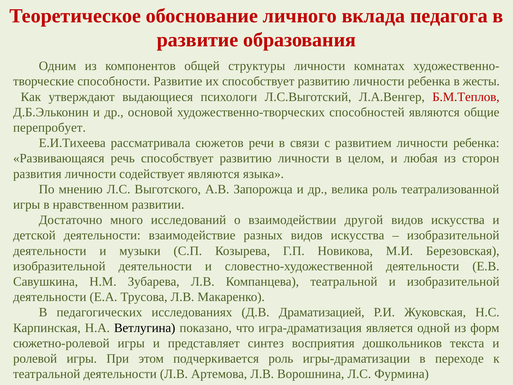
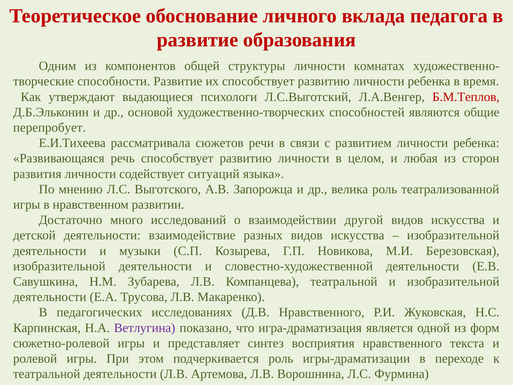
жесты: жесты -> время
содействует являются: являются -> ситуаций
Д.В Драматизацией: Драматизацией -> Нравственного
Ветлугина colour: black -> purple
восприятия дошкольников: дошкольников -> нравственного
